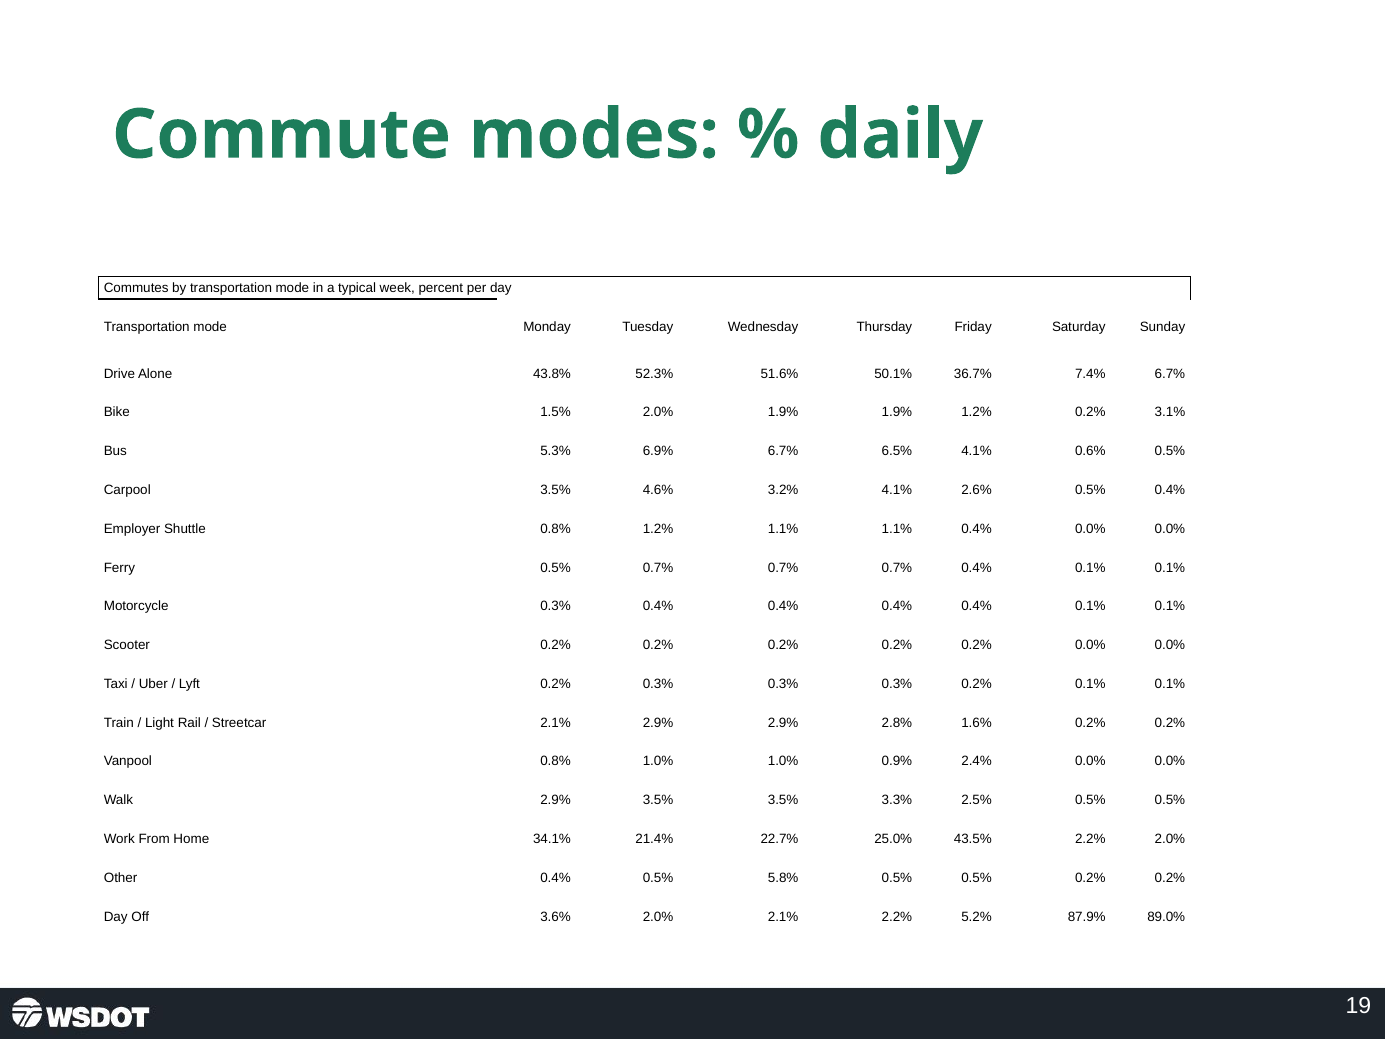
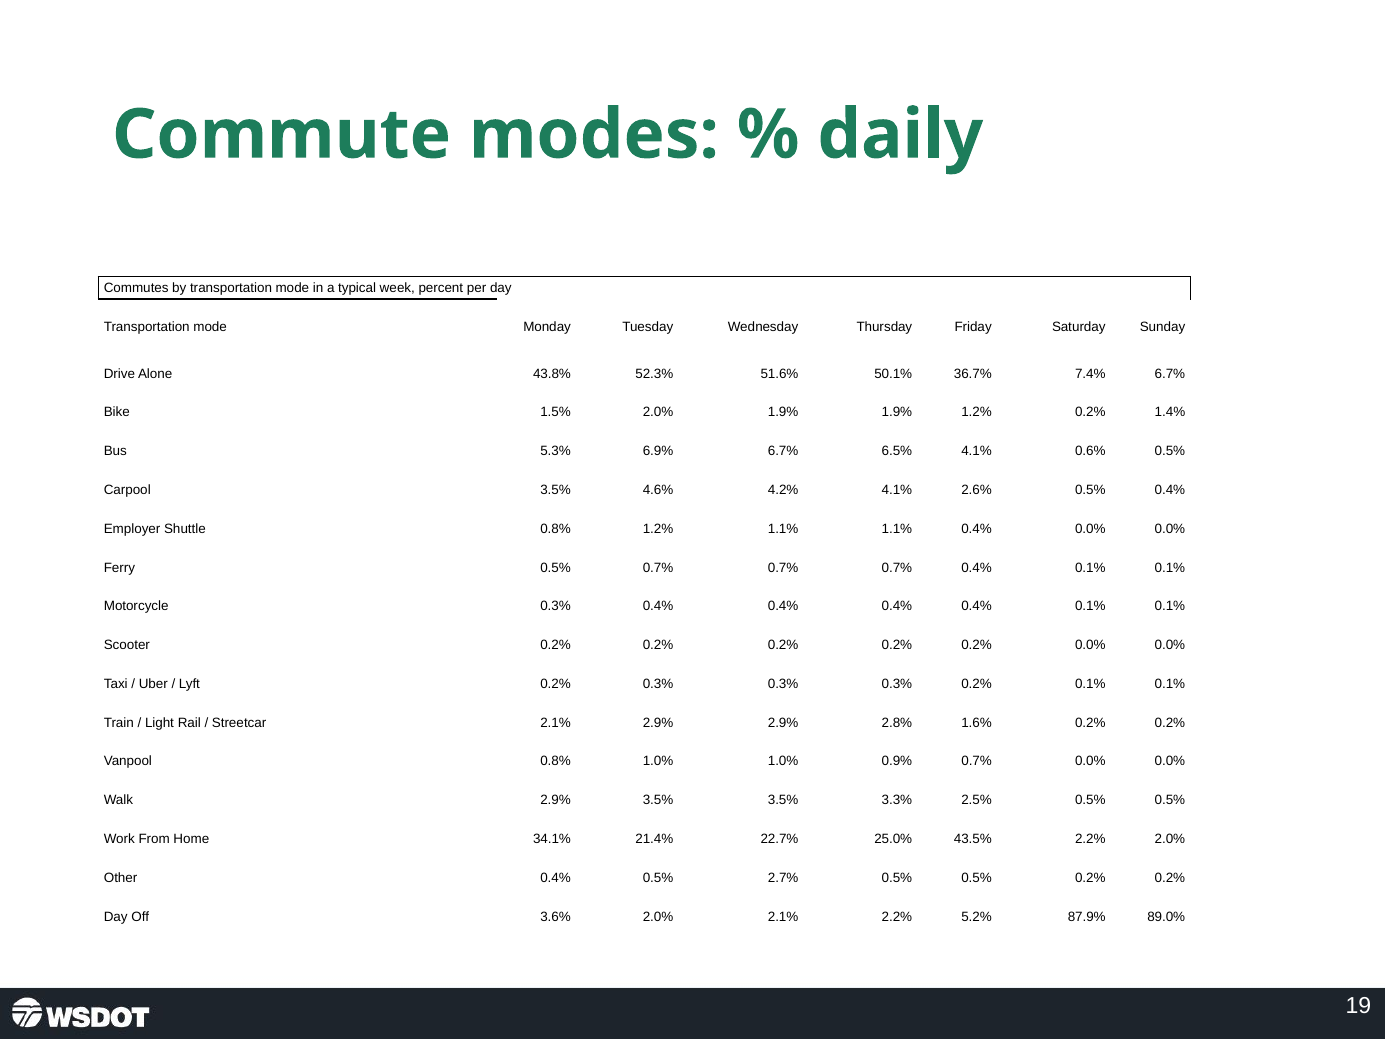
3.1%: 3.1% -> 1.4%
3.2%: 3.2% -> 4.2%
0.9% 2.4%: 2.4% -> 0.7%
5.8%: 5.8% -> 2.7%
